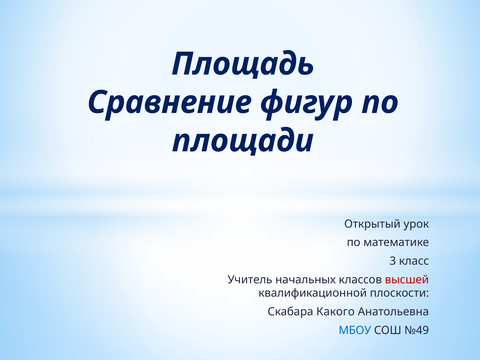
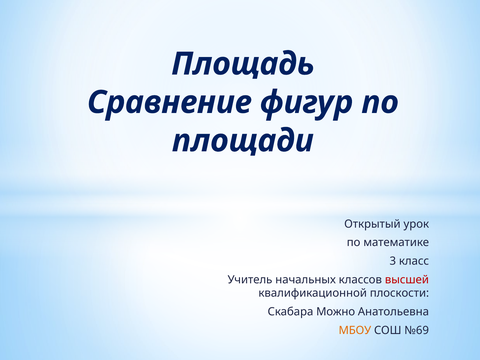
Какого: Какого -> Можно
МБОУ colour: blue -> orange
№49: №49 -> №69
